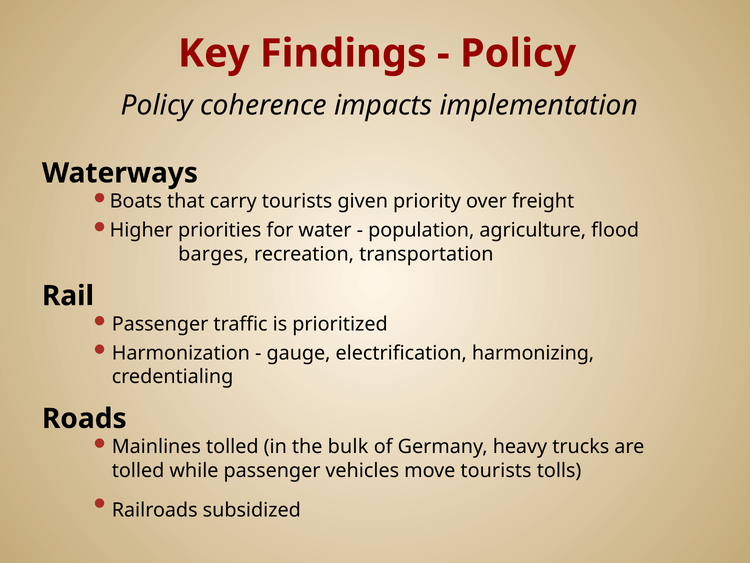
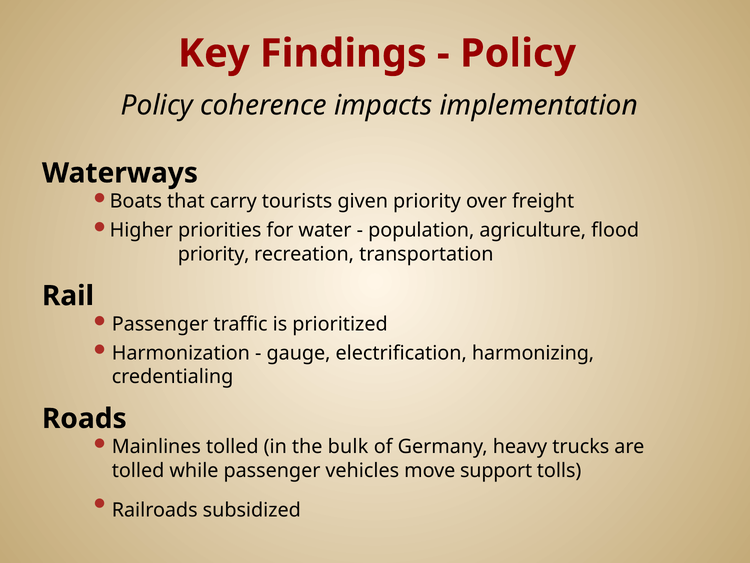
barges at (213, 254): barges -> priority
move tourists: tourists -> support
